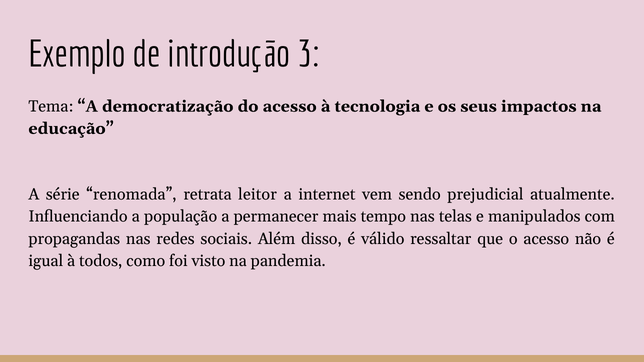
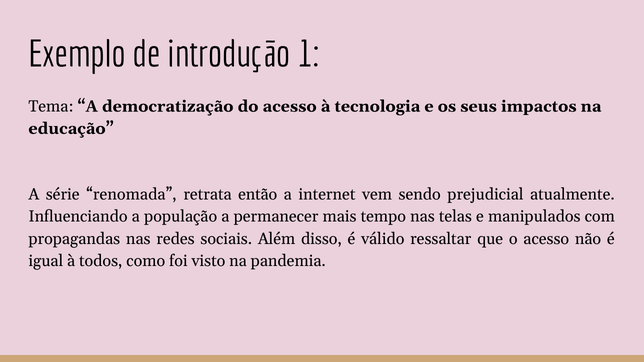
3: 3 -> 1
leitor: leitor -> então
